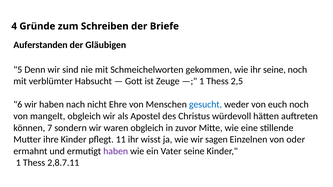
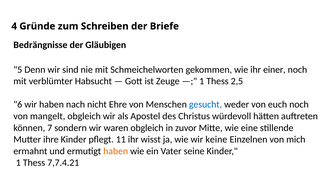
Auferstanden: Auferstanden -> Bedrängnisse
ihr seine: seine -> einer
sagen: sagen -> keine
oder: oder -> mich
haben at (116, 151) colour: purple -> orange
2,8.7.11: 2,8.7.11 -> 7,7.4.21
